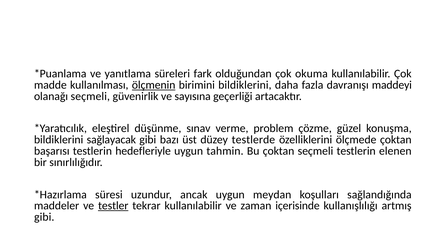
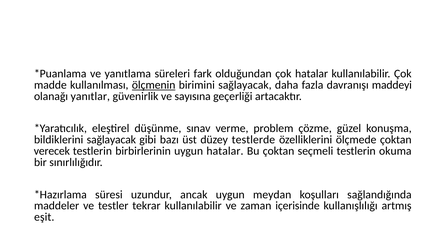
çok okuma: okuma -> hatalar
birimini bildiklerini: bildiklerini -> sağlayacak
olanağı seçmeli: seçmeli -> yanıtlar
başarısı: başarısı -> verecek
hedefleriyle: hedefleriyle -> birbirlerinin
uygun tahmin: tahmin -> hatalar
elenen: elenen -> okuma
testler underline: present -> none
gibi at (44, 217): gibi -> eşit
